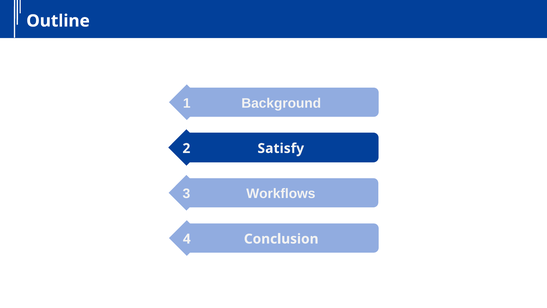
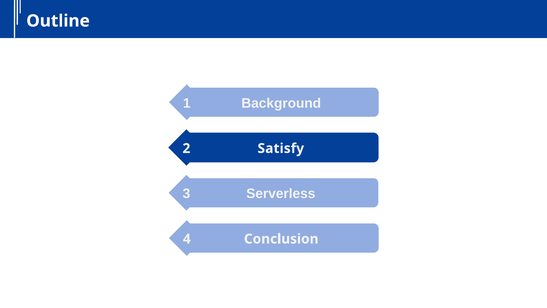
Workflows: Workflows -> Serverless
